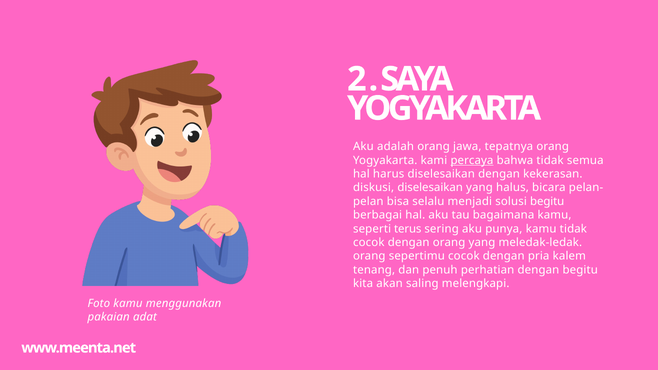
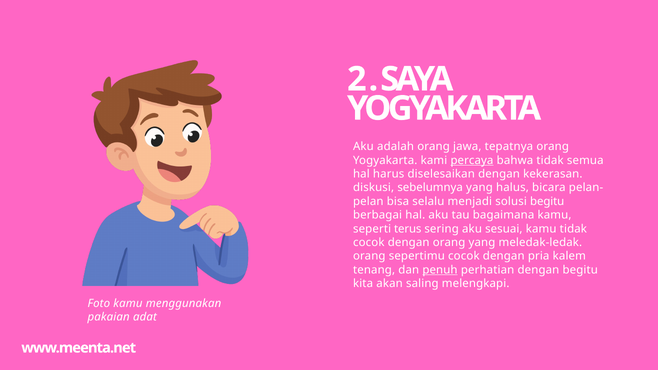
diskusi diselesaikan: diselesaikan -> sebelumnya
punya: punya -> sesuai
penuh underline: none -> present
